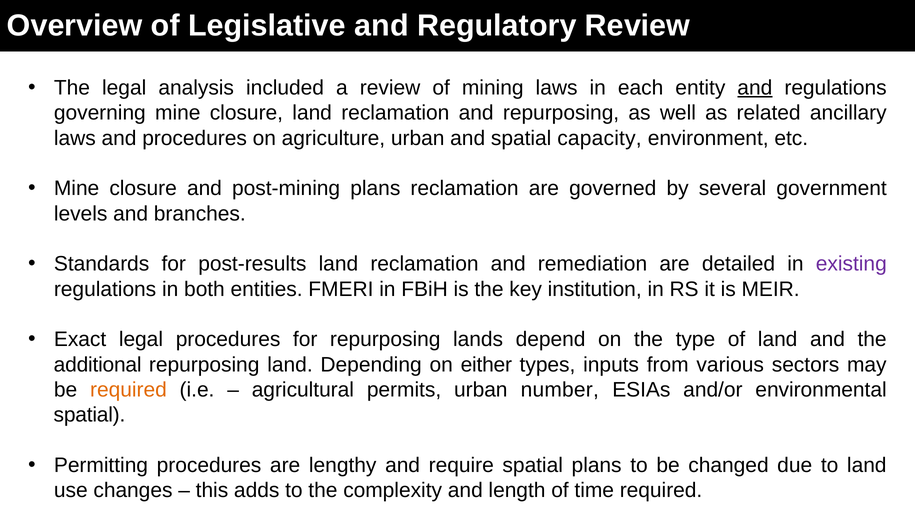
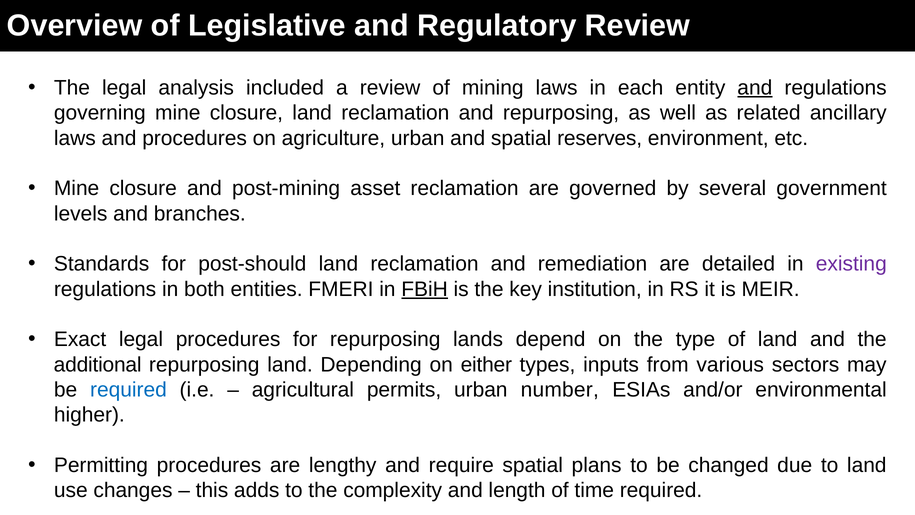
capacity: capacity -> reserves
post-mining plans: plans -> asset
post-results: post-results -> post-should
FBiH underline: none -> present
required at (128, 390) colour: orange -> blue
spatial at (89, 415): spatial -> higher
